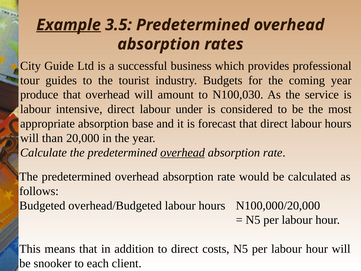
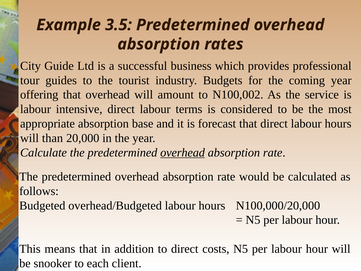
Example underline: present -> none
produce: produce -> offering
N100,030: N100,030 -> N100,002
under: under -> terms
